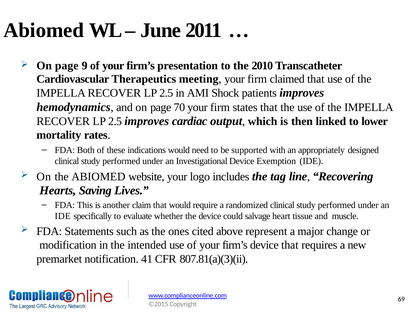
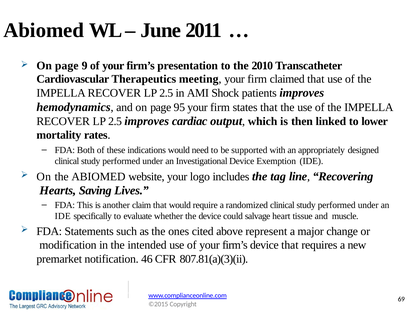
70: 70 -> 95
41: 41 -> 46
